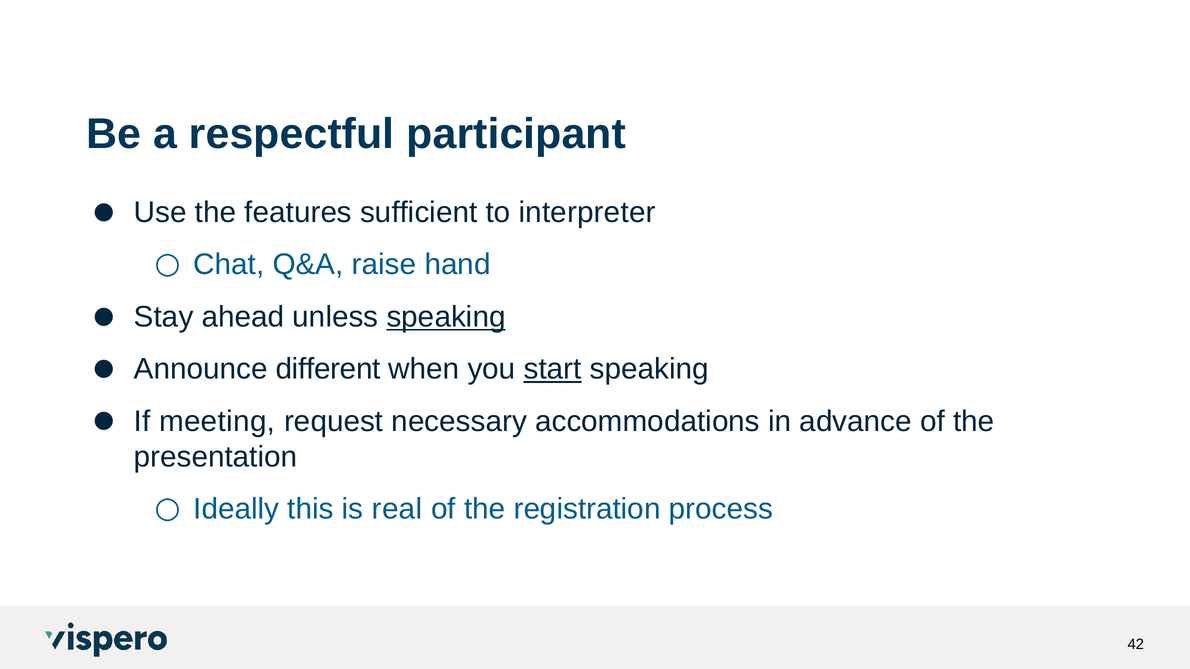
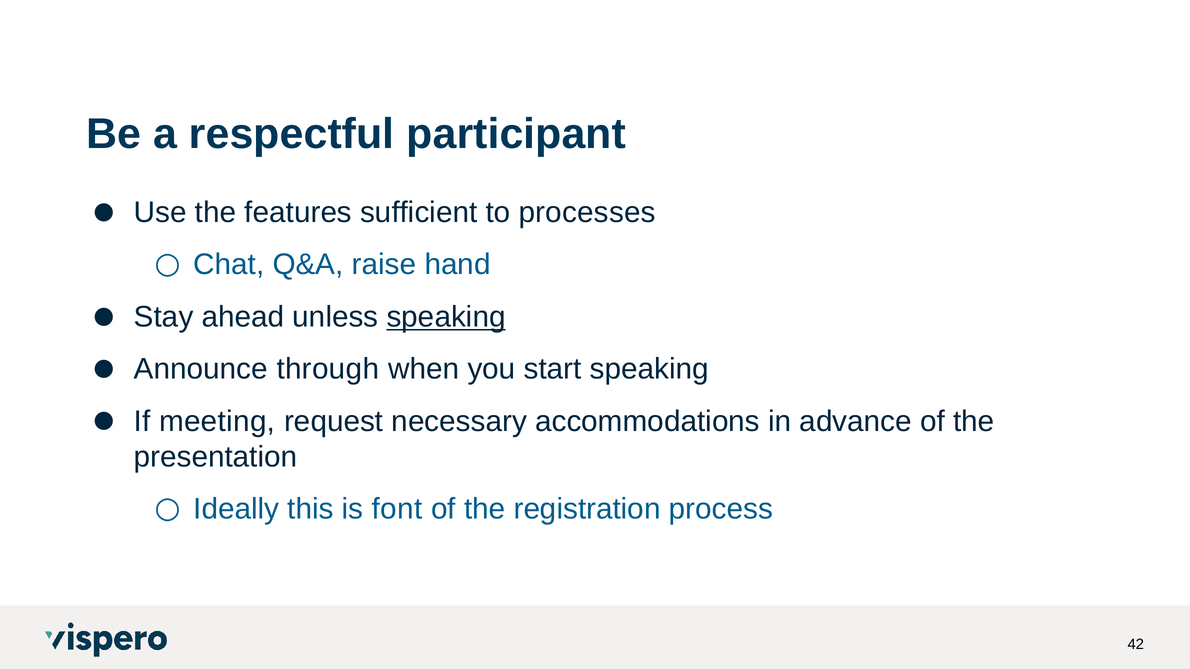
interpreter: interpreter -> processes
different: different -> through
start underline: present -> none
real: real -> font
